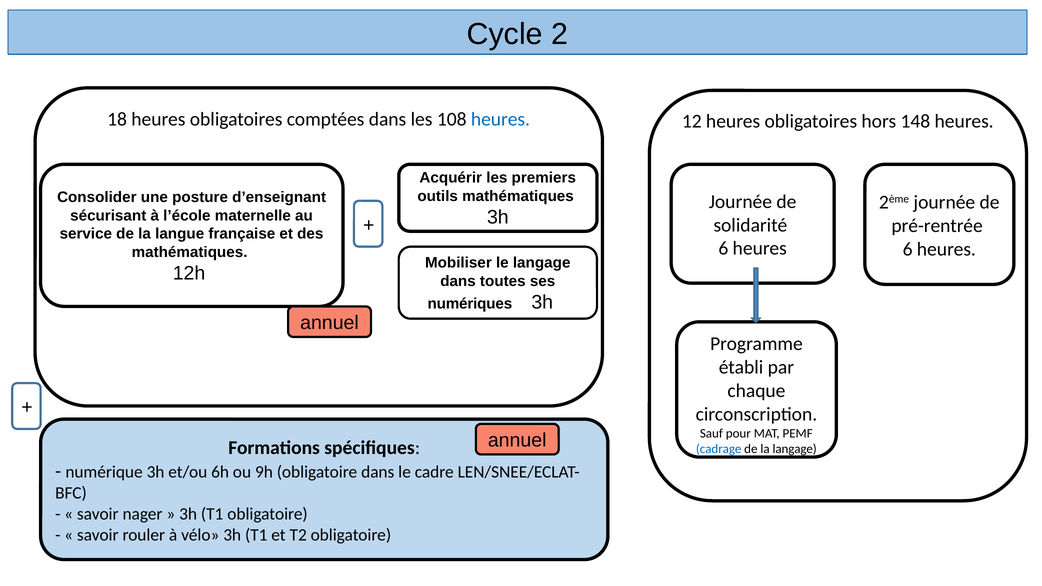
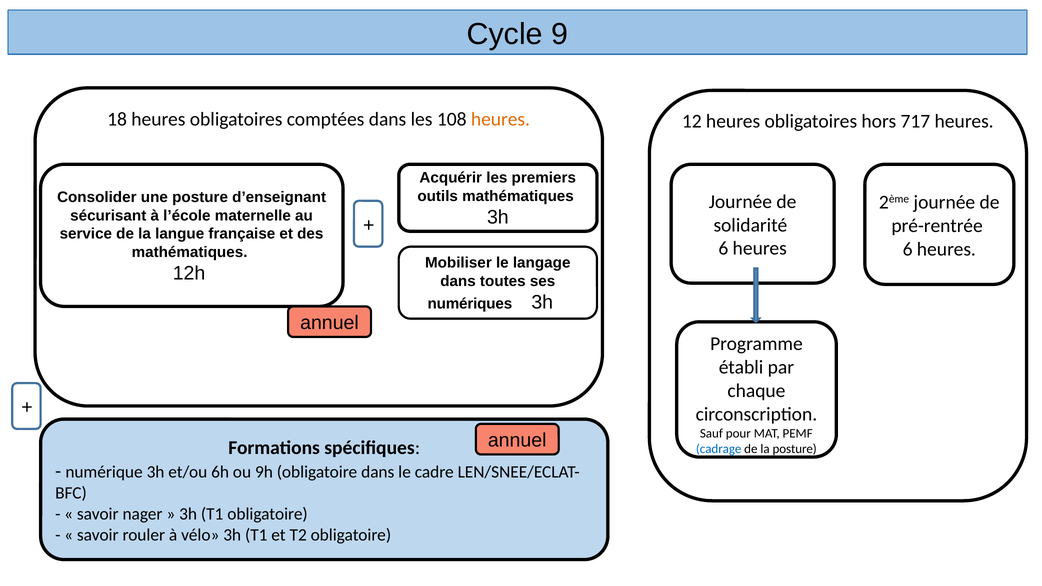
2: 2 -> 9
heures at (500, 119) colour: blue -> orange
148: 148 -> 717
la langage: langage -> posture
